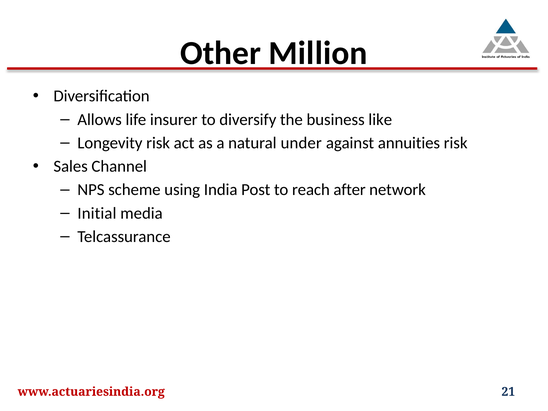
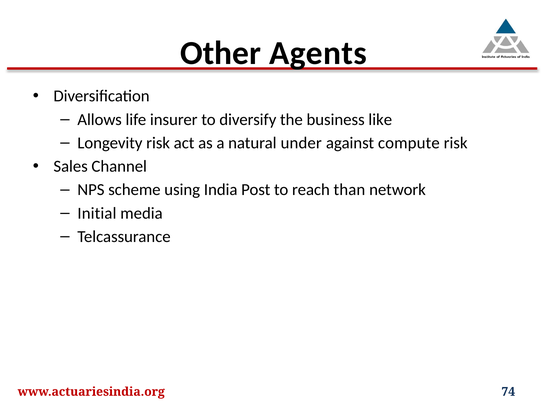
Million: Million -> Agents
annuities: annuities -> compute
after: after -> than
21: 21 -> 74
